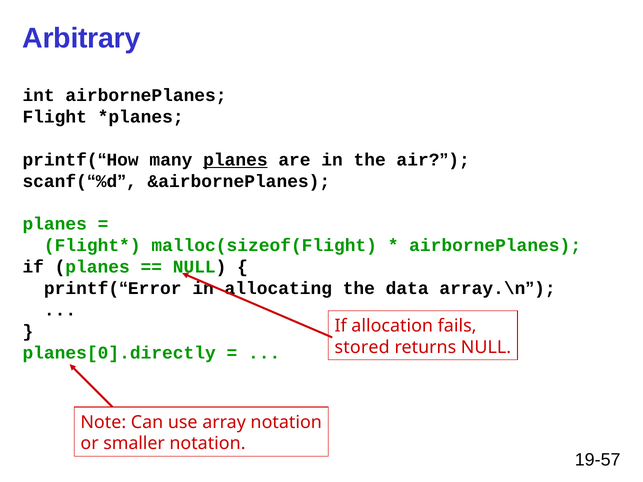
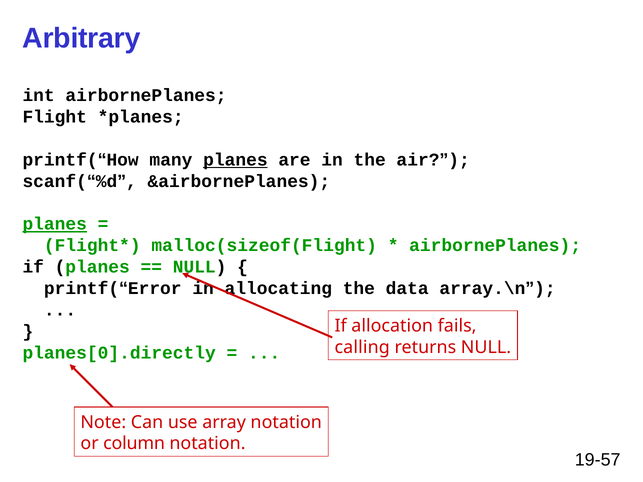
planes at (55, 224) underline: none -> present
stored: stored -> calling
smaller: smaller -> column
